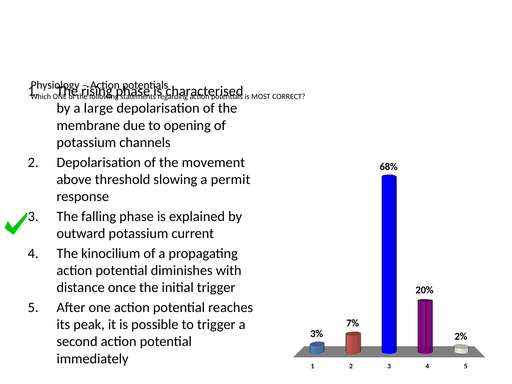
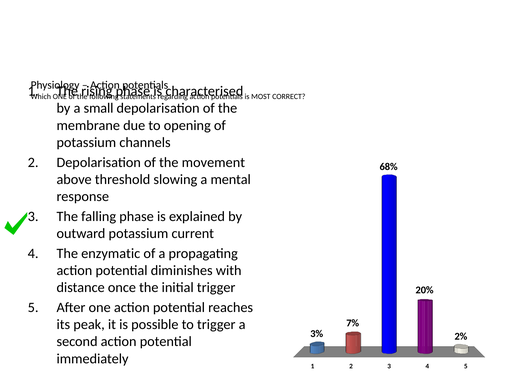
large: large -> small
permit: permit -> mental
kinocilium: kinocilium -> enzymatic
